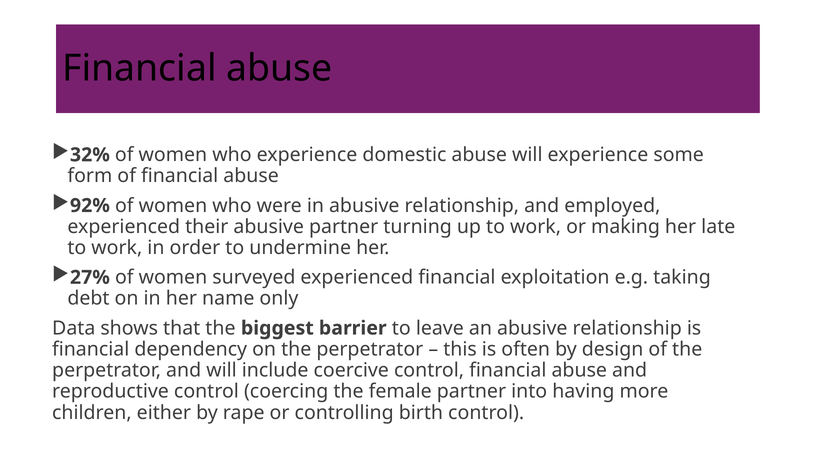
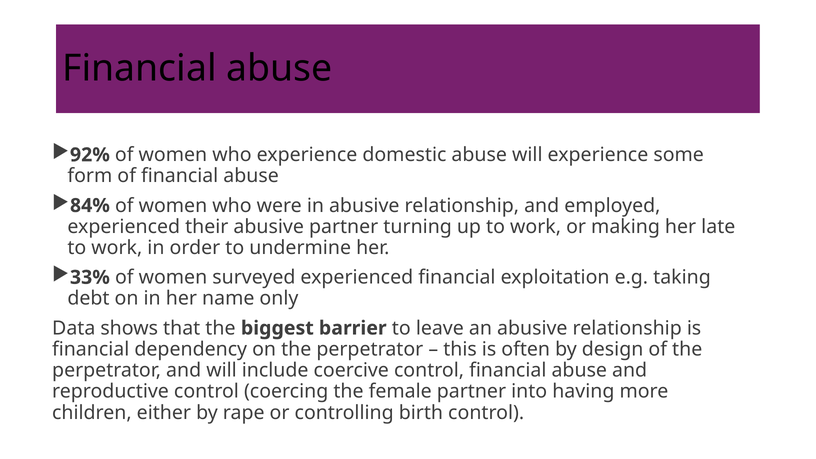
32%: 32% -> 92%
92%: 92% -> 84%
27%: 27% -> 33%
